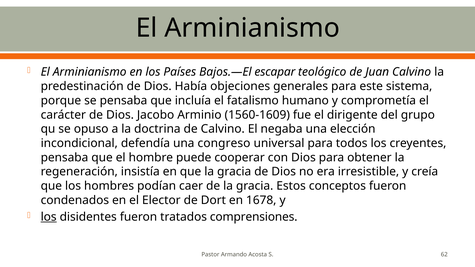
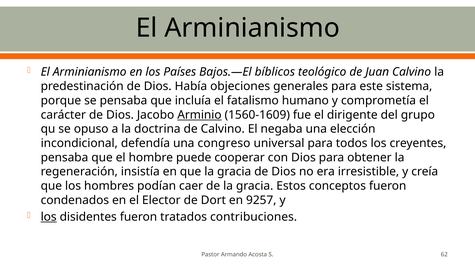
escapar: escapar -> bíblicos
Arminio underline: none -> present
1678: 1678 -> 9257
comprensiones: comprensiones -> contribuciones
